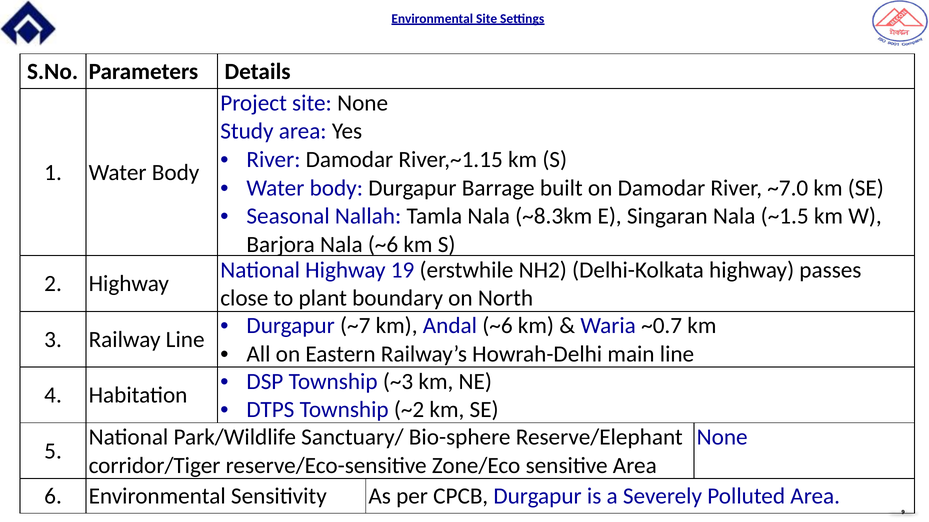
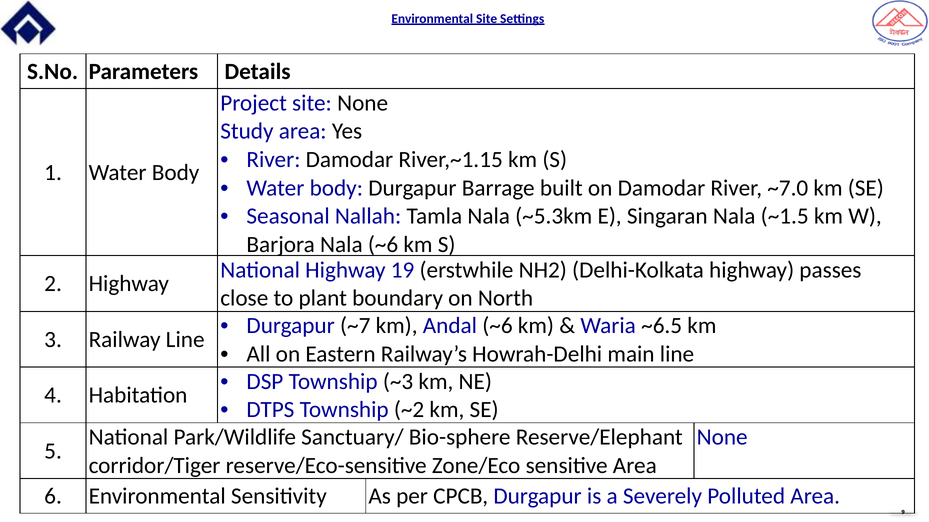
~8.3km: ~8.3km -> ~5.3km
~0.7: ~0.7 -> ~6.5
